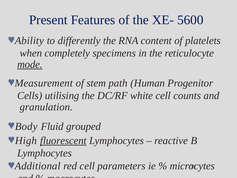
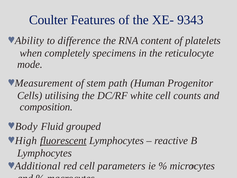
Present: Present -> Coulter
5600: 5600 -> 9343
differently: differently -> difference
mode underline: present -> none
granulation: granulation -> composition
